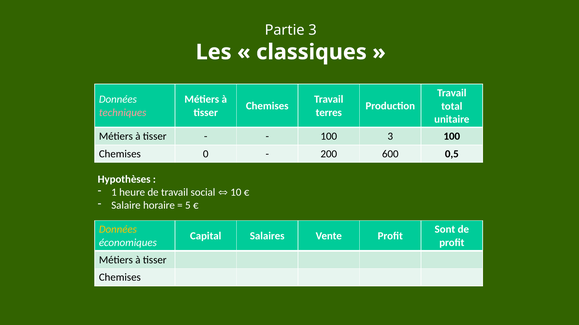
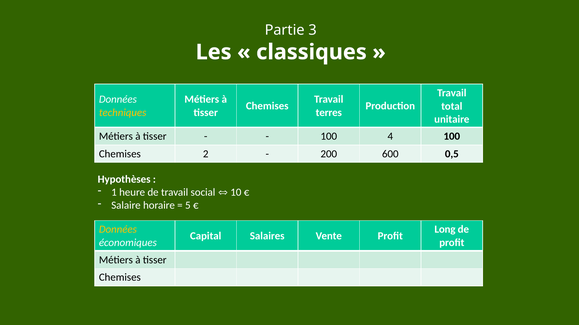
techniques colour: pink -> yellow
100 3: 3 -> 4
0: 0 -> 2
Sont: Sont -> Long
